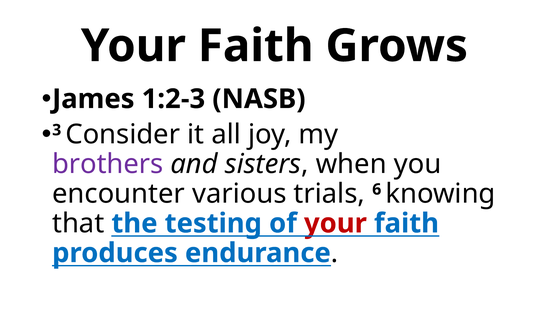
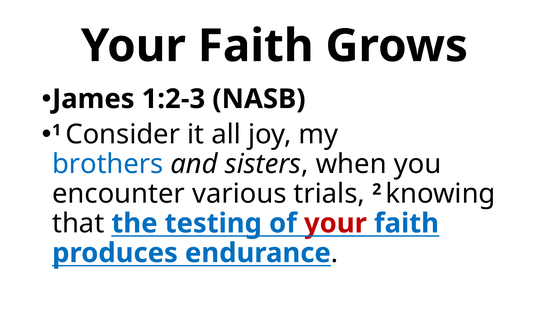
3: 3 -> 1
brothers colour: purple -> blue
6: 6 -> 2
